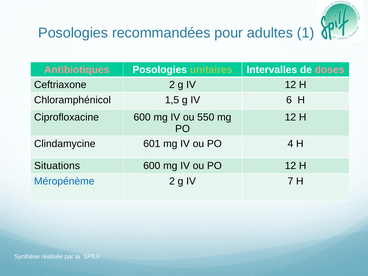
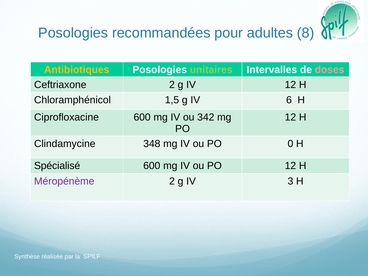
1: 1 -> 8
Antibiotiques colour: pink -> yellow
550: 550 -> 342
601: 601 -> 348
4: 4 -> 0
Situations: Situations -> Spécialisé
Méropénème colour: blue -> purple
7: 7 -> 3
